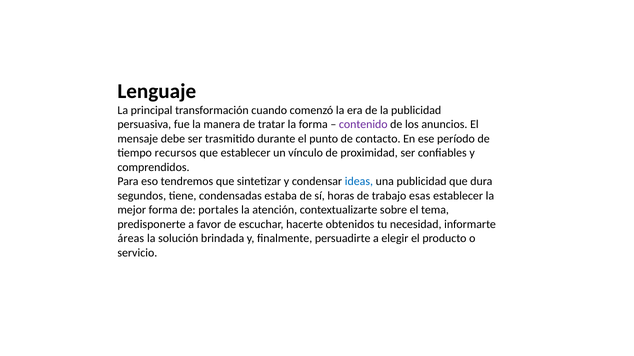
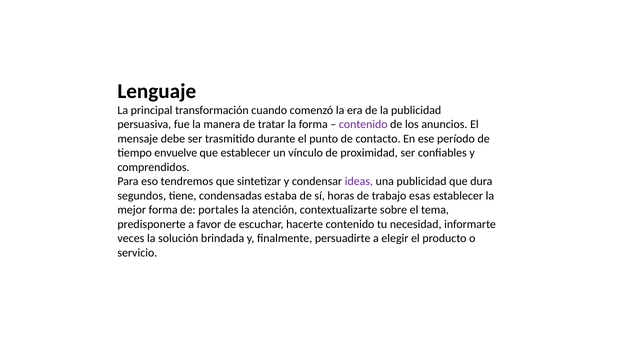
recursos: recursos -> envuelve
ideas colour: blue -> purple
hacerte obtenidos: obtenidos -> contenido
áreas: áreas -> veces
